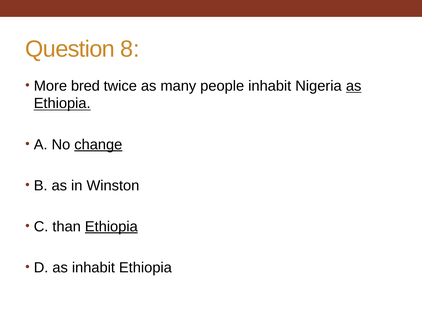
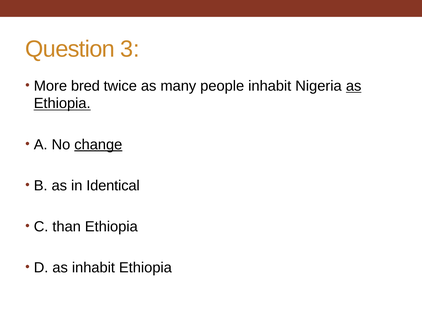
8: 8 -> 3
Winston: Winston -> Identical
Ethiopia at (111, 226) underline: present -> none
